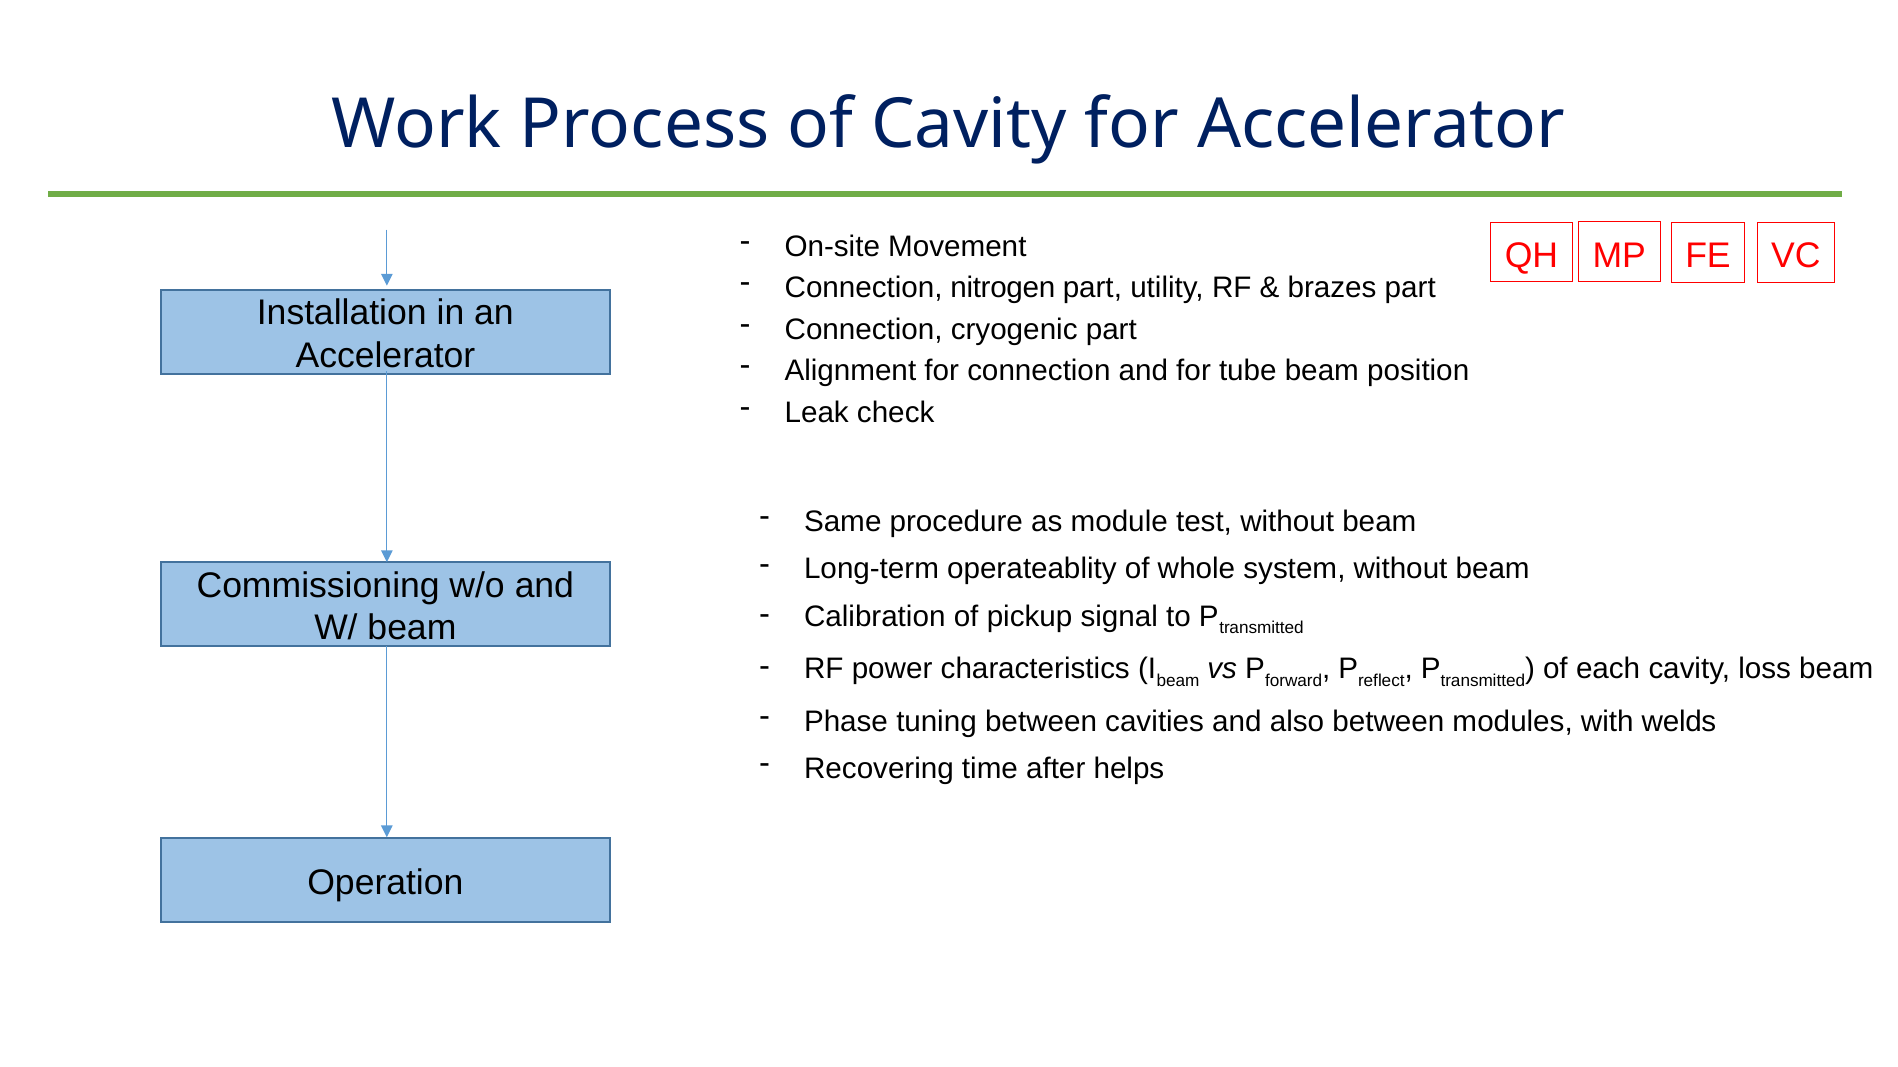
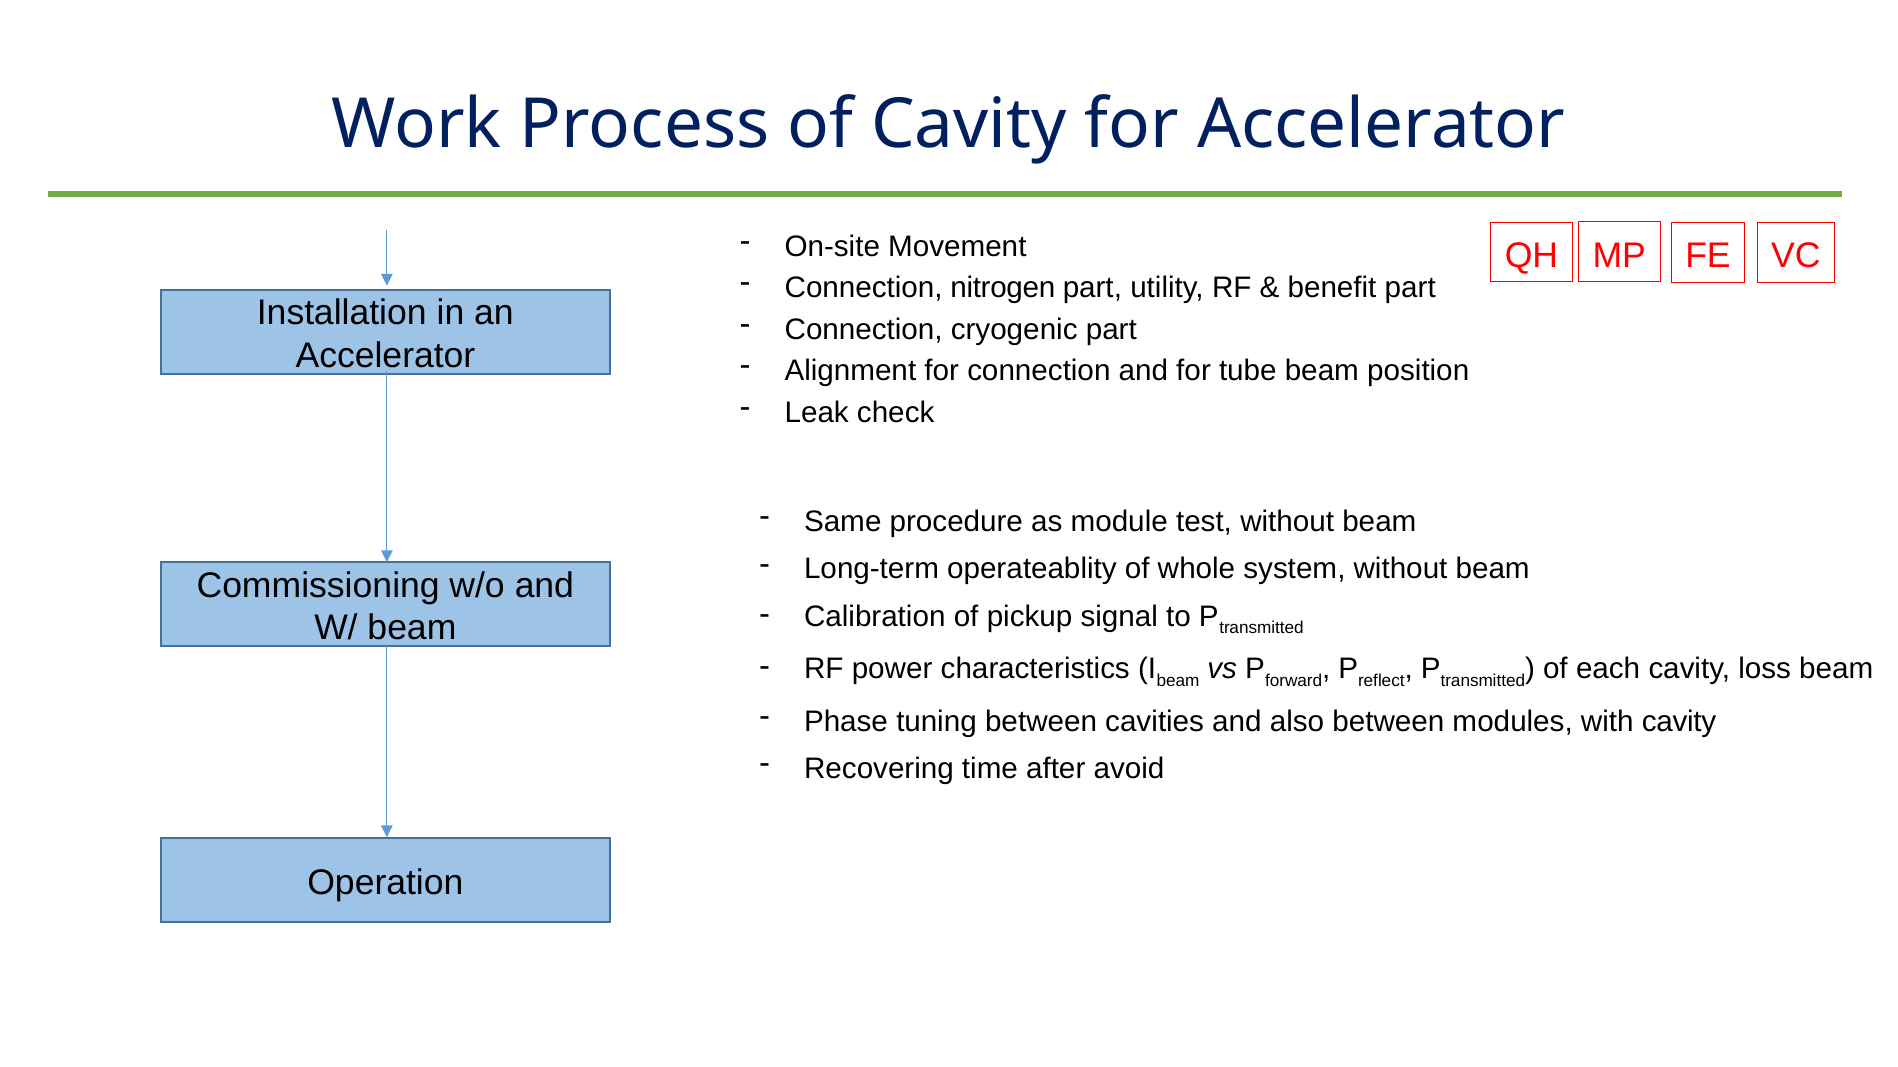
brazes: brazes -> benefit
with welds: welds -> cavity
helps: helps -> avoid
